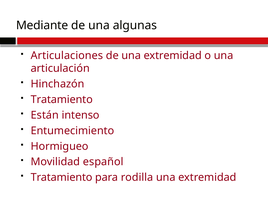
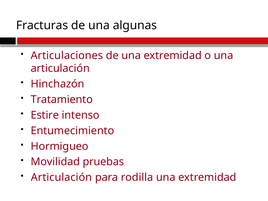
Mediante: Mediante -> Fracturas
Están: Están -> Estire
español: español -> pruebas
Tratamiento at (62, 177): Tratamiento -> Articulación
